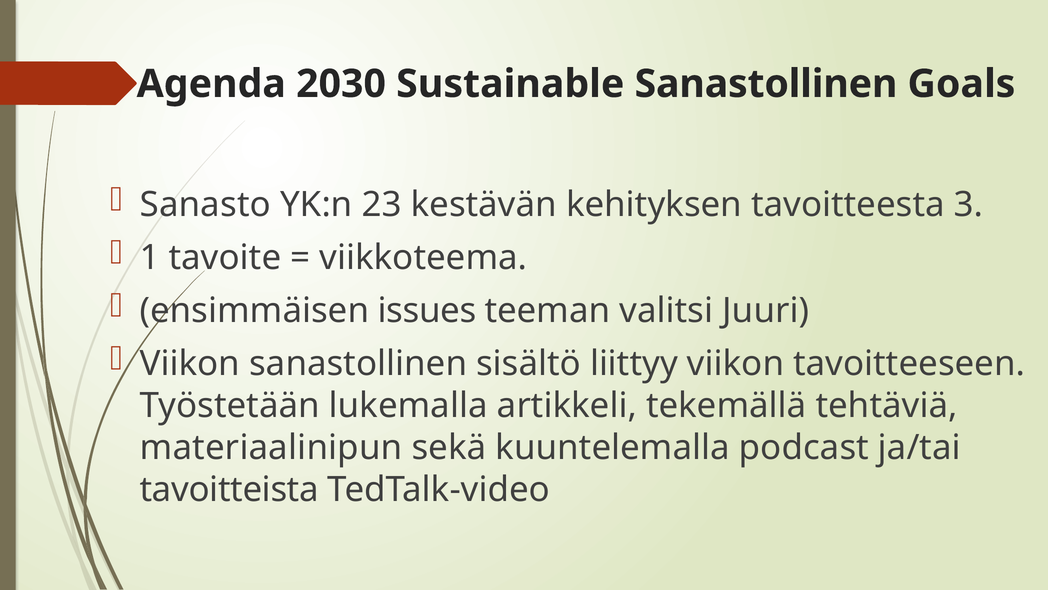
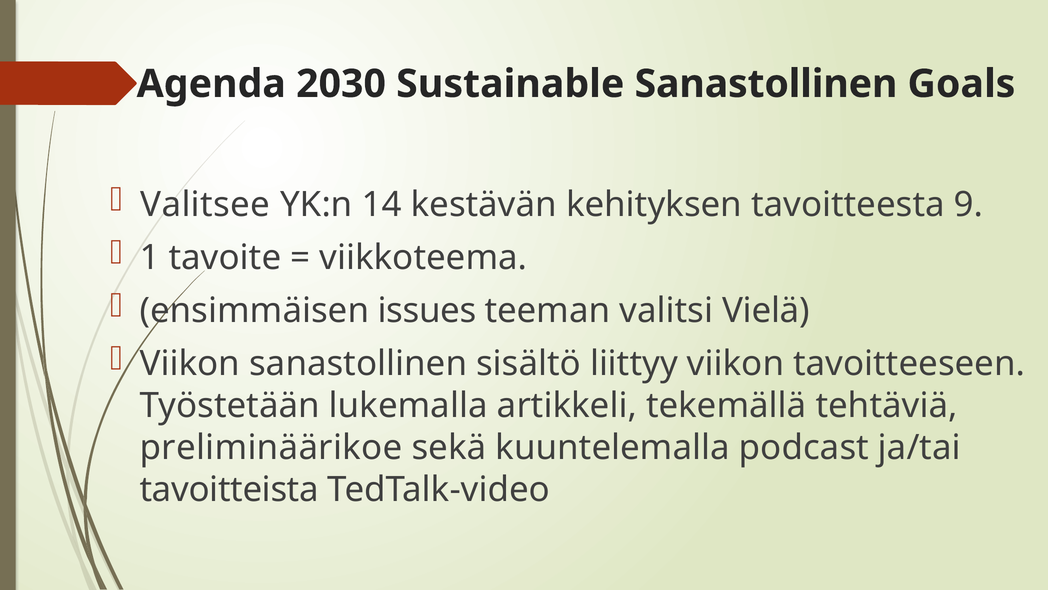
Sanasto: Sanasto -> Valitsee
23: 23 -> 14
3: 3 -> 9
Juuri: Juuri -> Vielä
materiaalinipun: materiaalinipun -> preliminäärikoe
